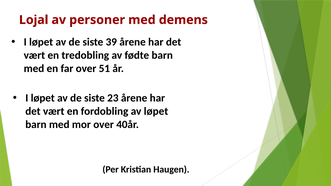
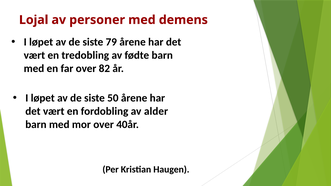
39: 39 -> 79
51: 51 -> 82
23: 23 -> 50
av løpet: løpet -> alder
